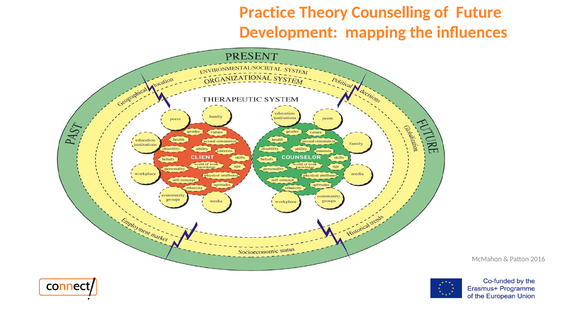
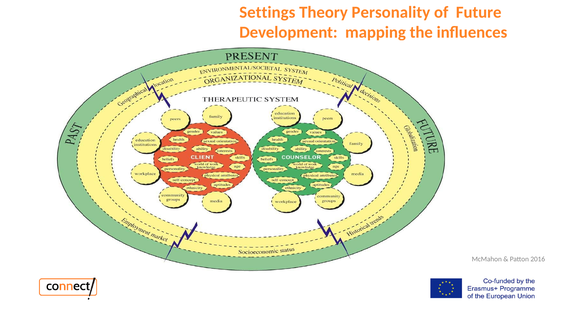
Practice: Practice -> Settings
Counselling: Counselling -> Personality
